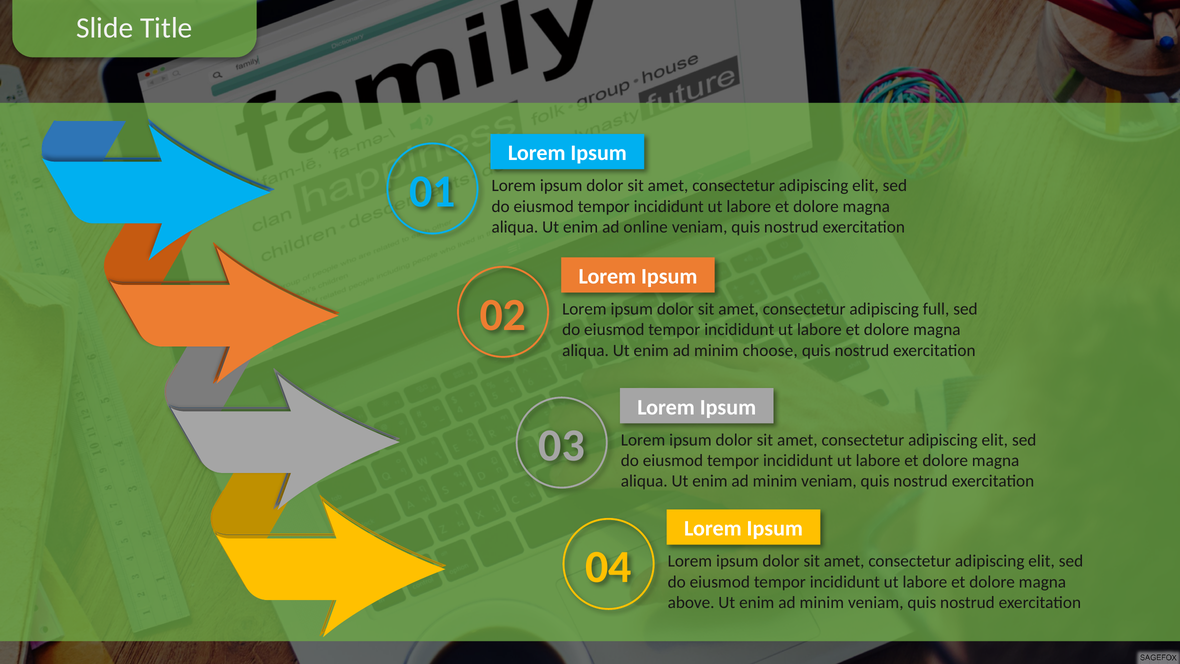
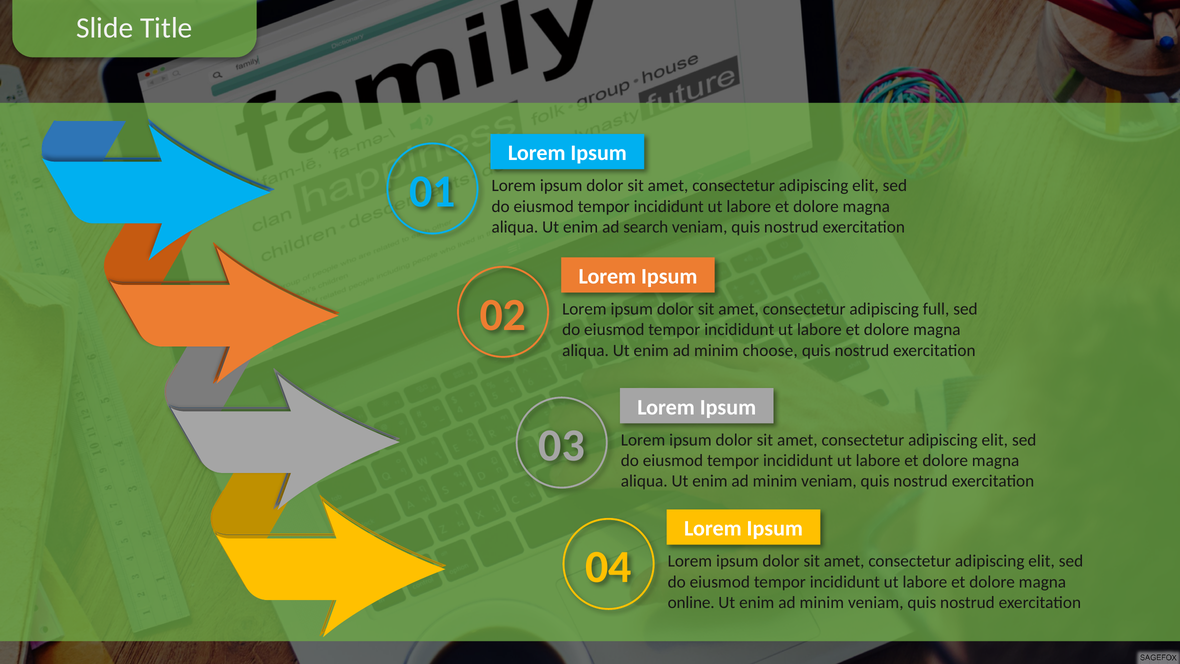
online: online -> search
above: above -> online
